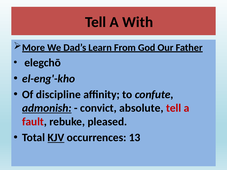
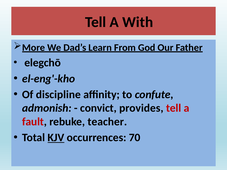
admonish underline: present -> none
absolute: absolute -> provides
pleased: pleased -> teacher
13: 13 -> 70
